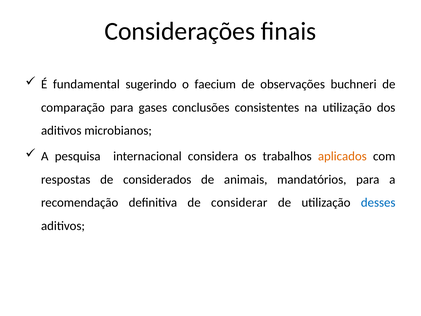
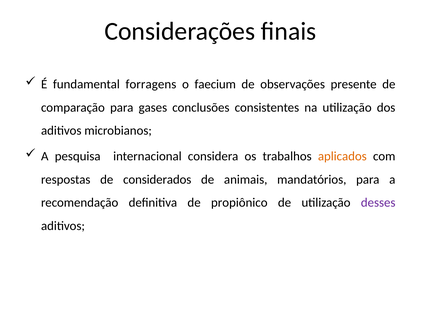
sugerindo: sugerindo -> forragens
buchneri: buchneri -> presente
considerar: considerar -> propiônico
desses colour: blue -> purple
